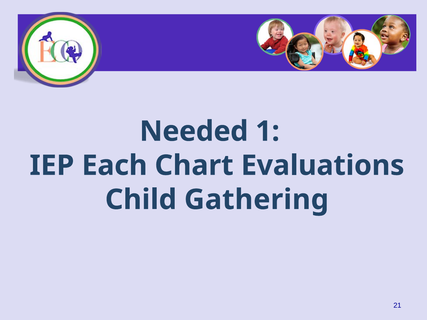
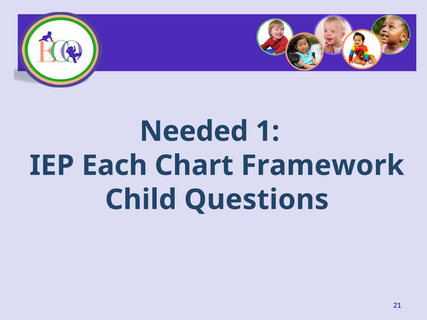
Evaluations: Evaluations -> Framework
Gathering: Gathering -> Questions
